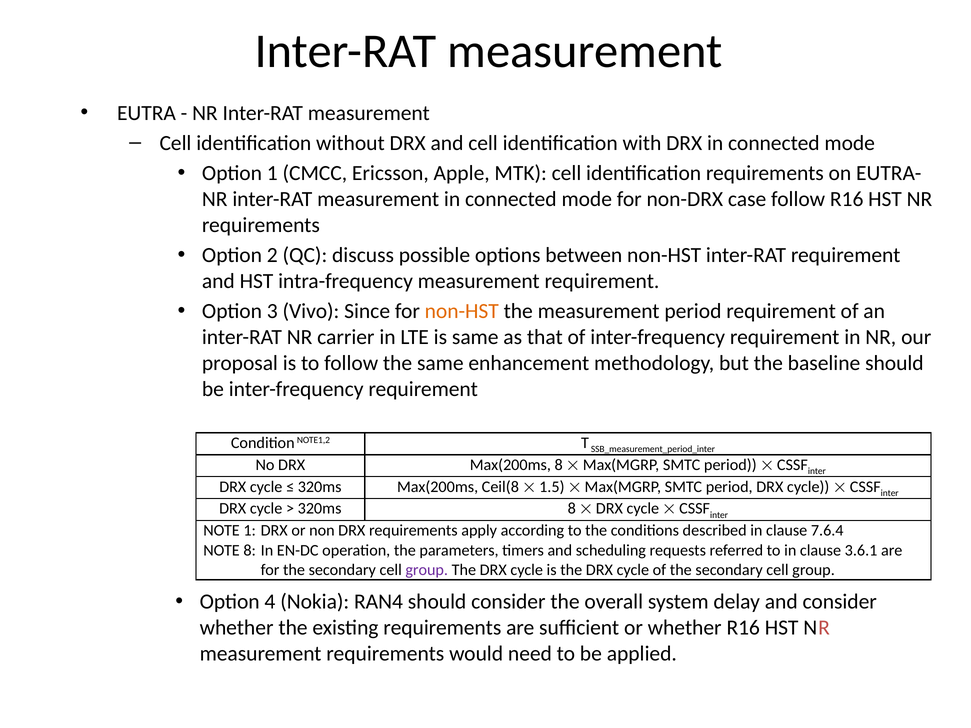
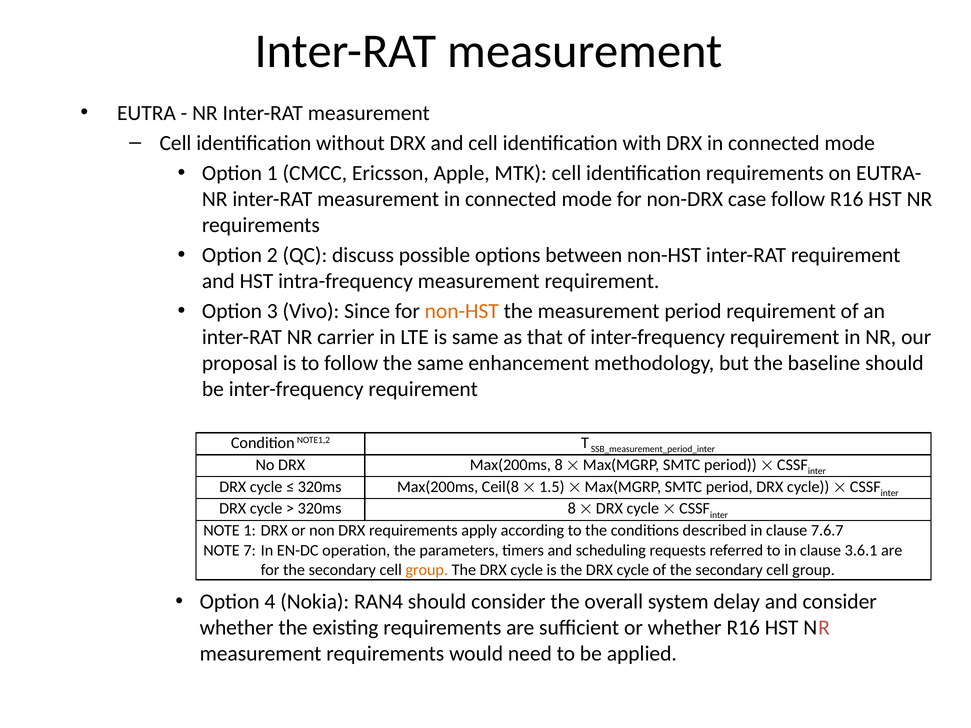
7.6.4: 7.6.4 -> 7.6.7
NOTE 8: 8 -> 7
group at (427, 570) colour: purple -> orange
